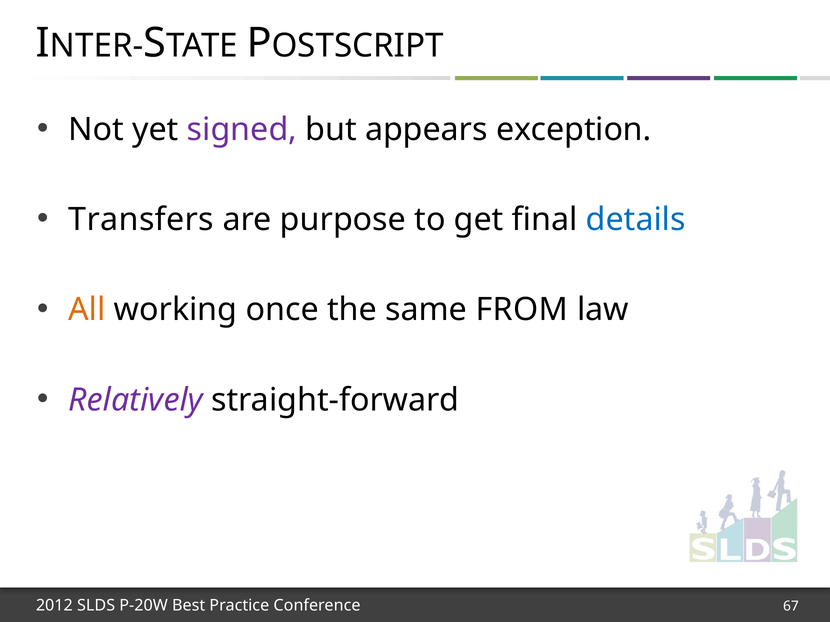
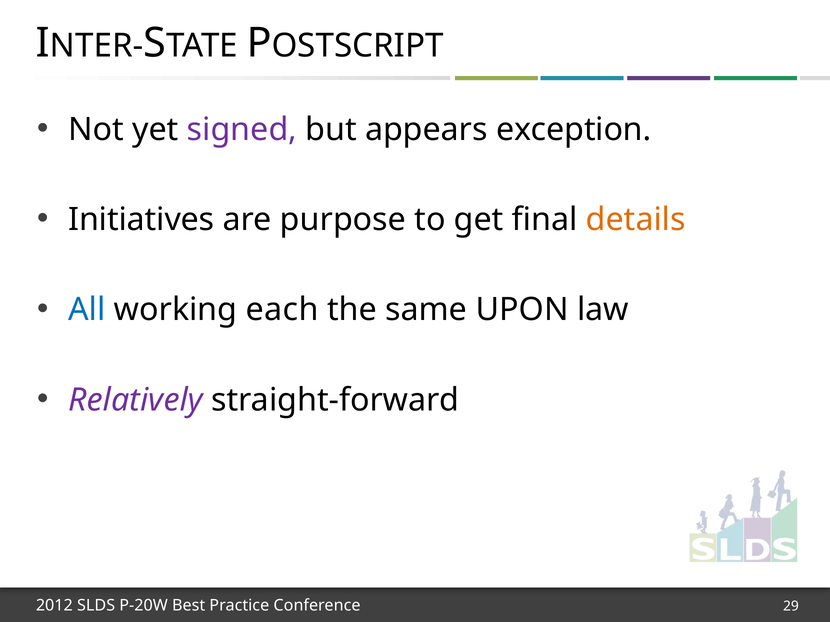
Transfers: Transfers -> Initiatives
details colour: blue -> orange
All colour: orange -> blue
once: once -> each
FROM: FROM -> UPON
67: 67 -> 29
